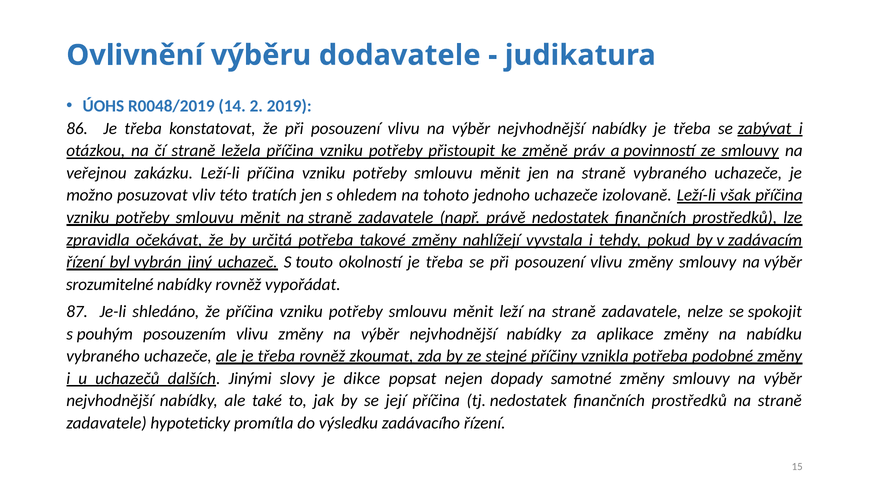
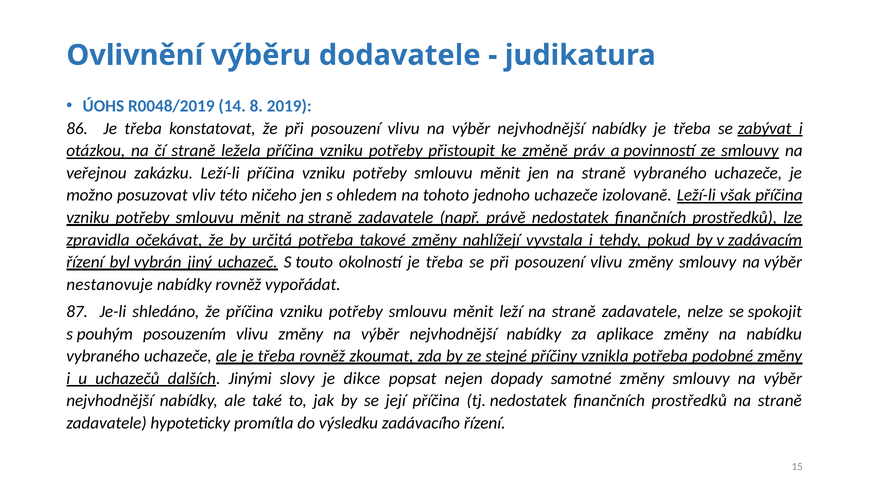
2: 2 -> 8
tratích: tratích -> ničeho
srozumitelné: srozumitelné -> nestanovuje
